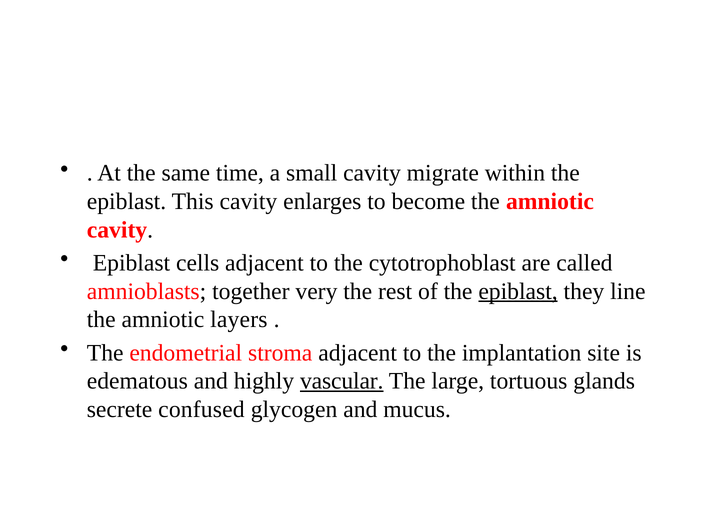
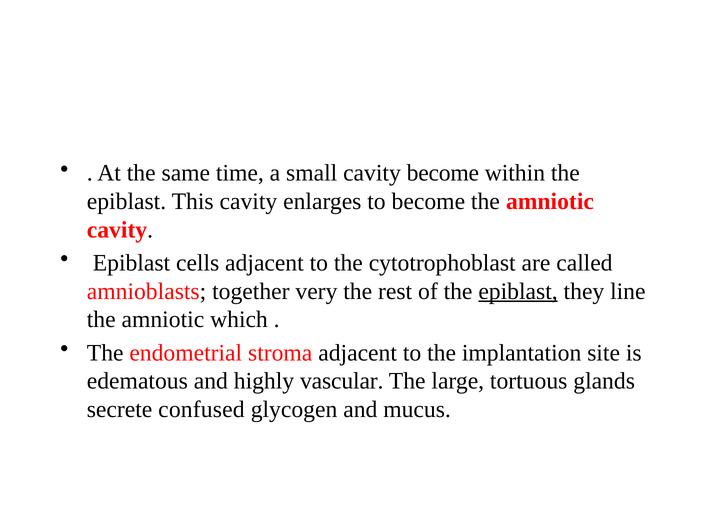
cavity migrate: migrate -> become
layers: layers -> which
vascular underline: present -> none
